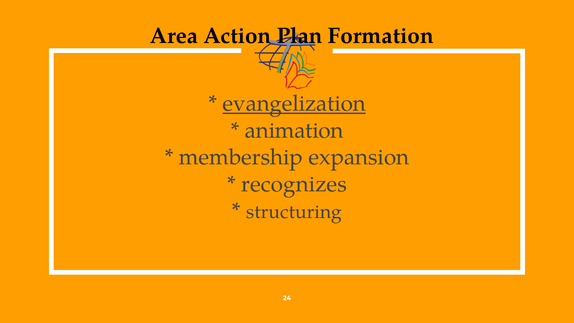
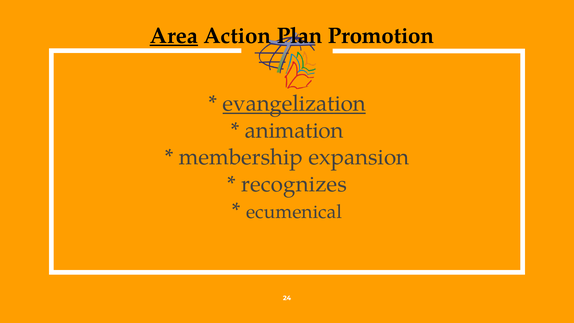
Area underline: none -> present
Formation: Formation -> Promotion
structuring: structuring -> ecumenical
